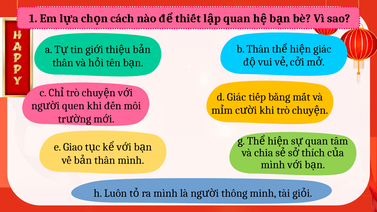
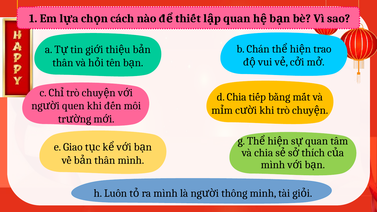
b Thân: Thân -> Chán
giác at (322, 49): giác -> trao
d Giác: Giác -> Chia
